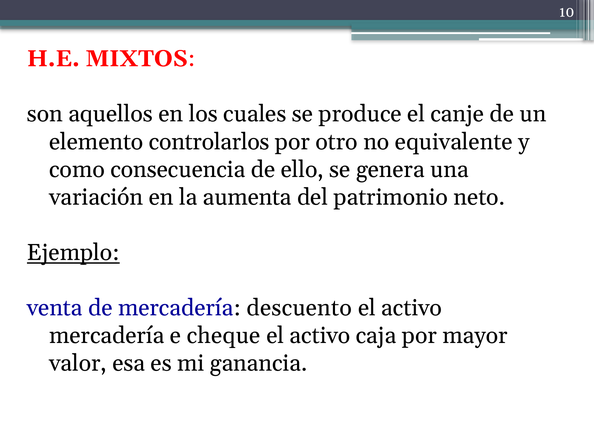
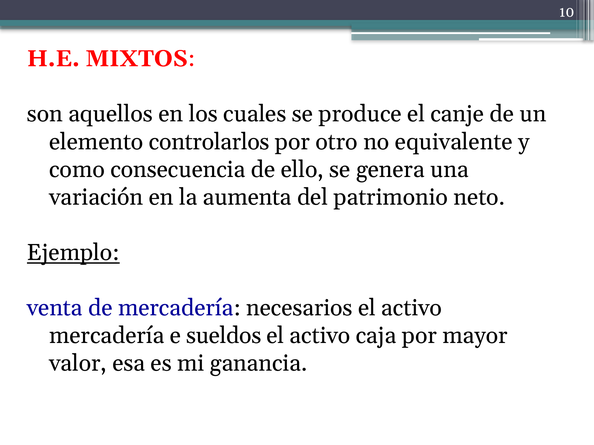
descuento: descuento -> necesarios
cheque: cheque -> sueldos
